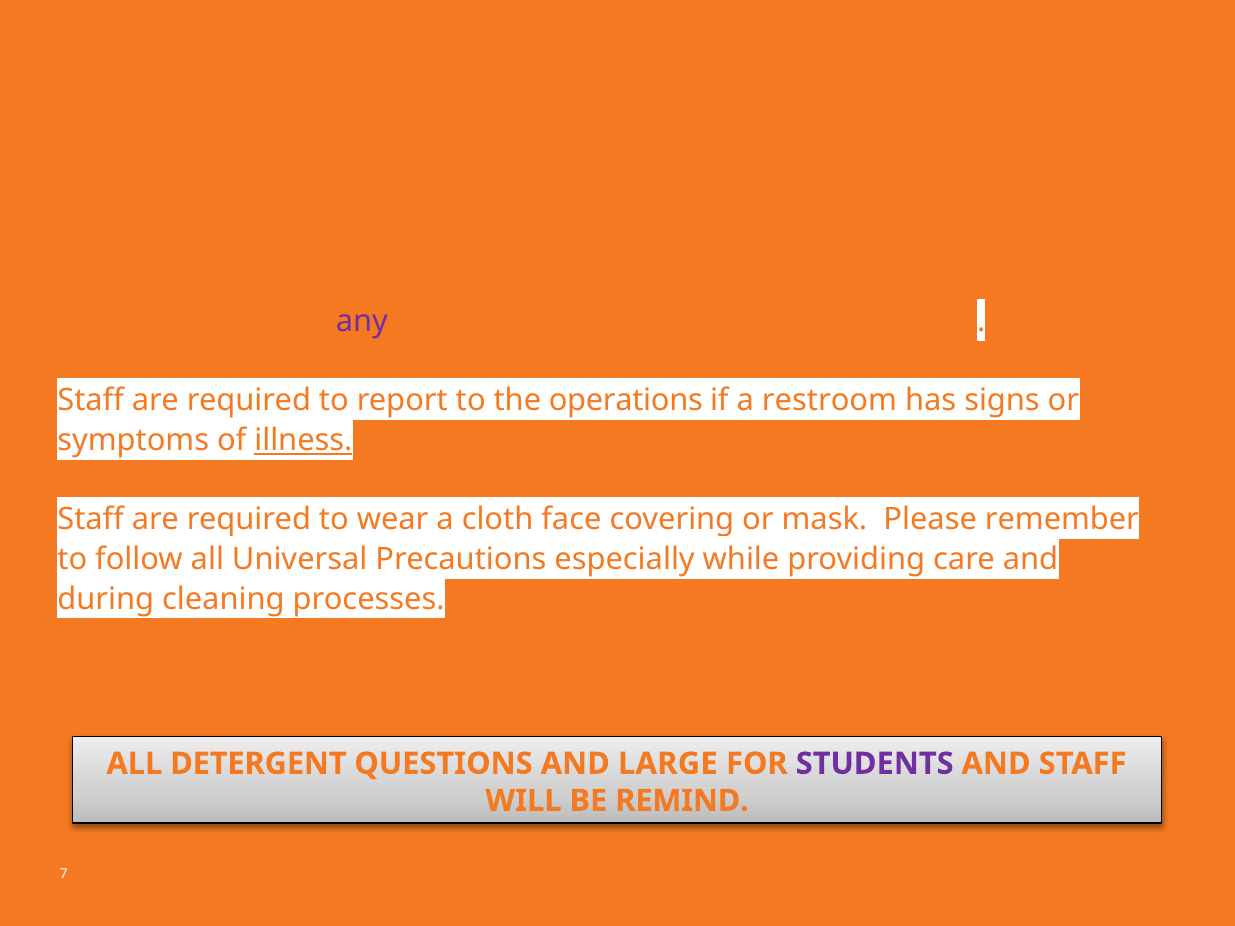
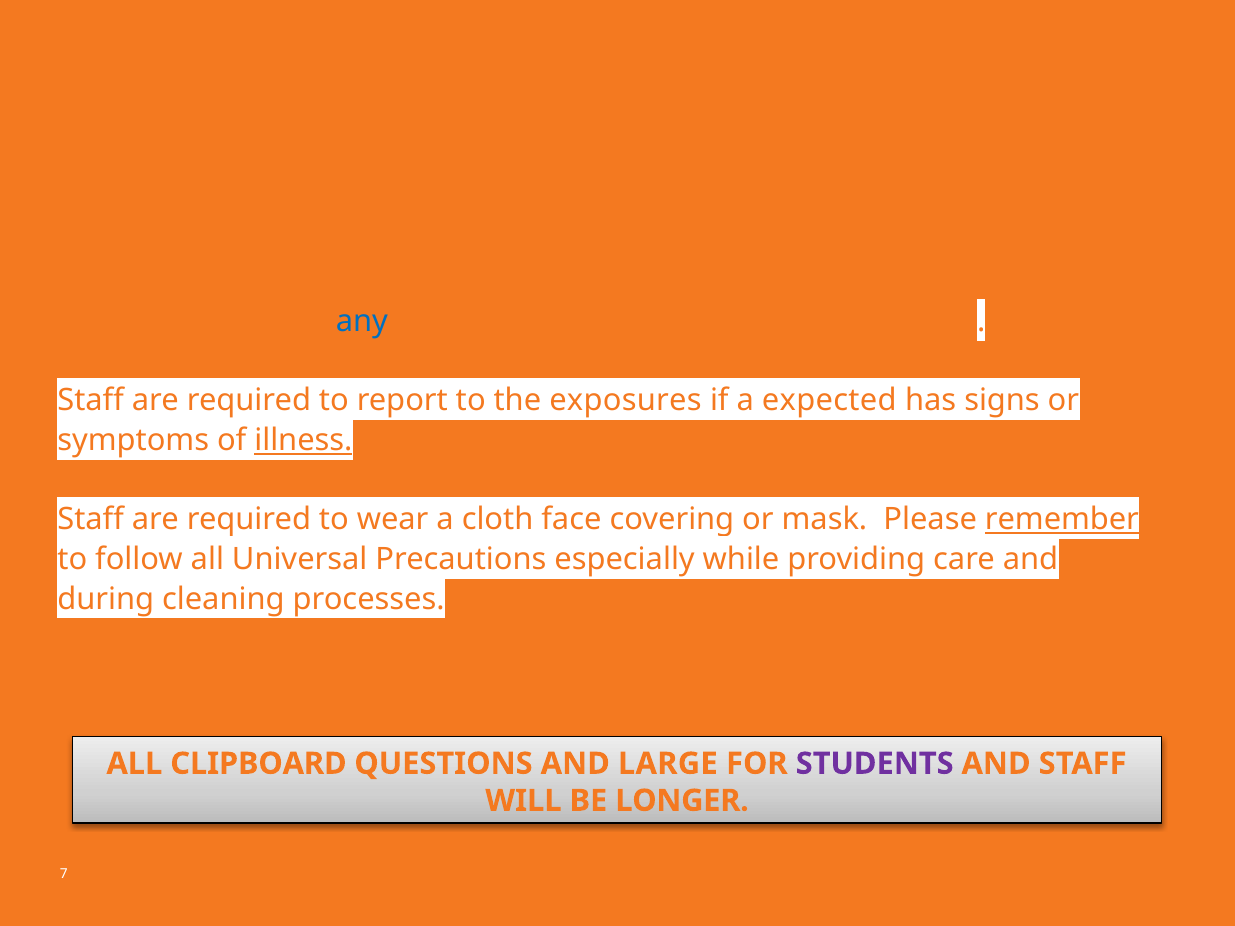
any colour: purple -> blue
operations: operations -> exposures
a restroom: restroom -> expected
remember underline: none -> present
DETERGENT: DETERGENT -> CLIPBOARD
REMIND: REMIND -> LONGER
